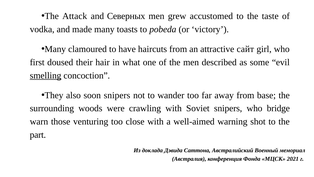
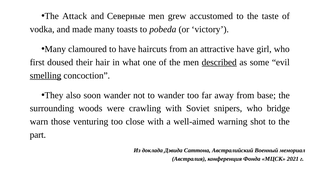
Северных: Северных -> Северные
attractive сайт: сайт -> have
described underline: none -> present
soon snipers: snipers -> wander
